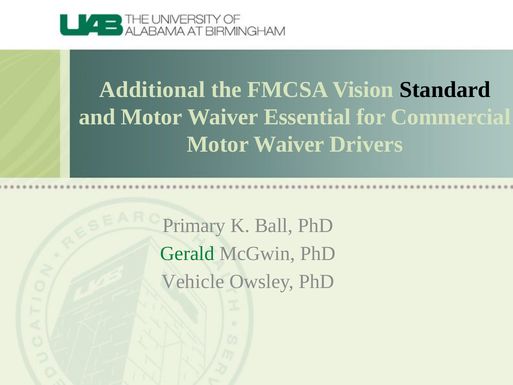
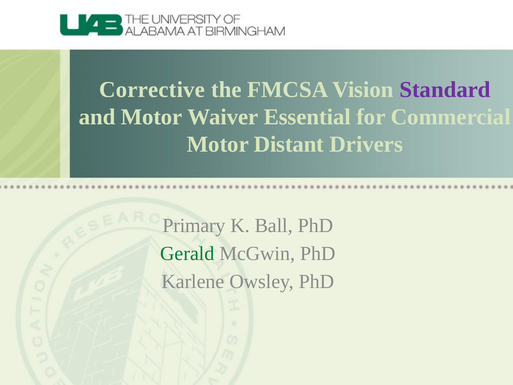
Additional: Additional -> Corrective
Standard colour: black -> purple
Waiver at (289, 144): Waiver -> Distant
Vehicle: Vehicle -> Karlene
